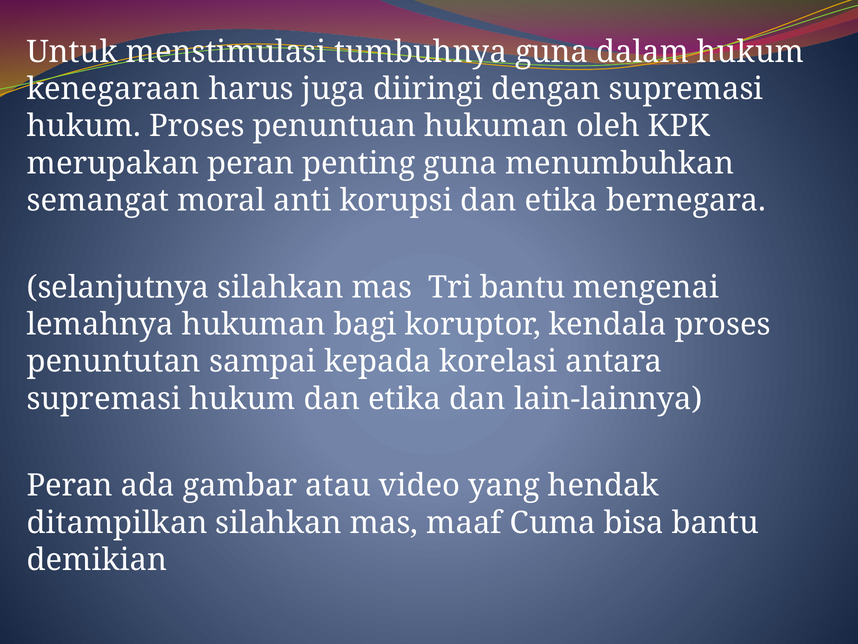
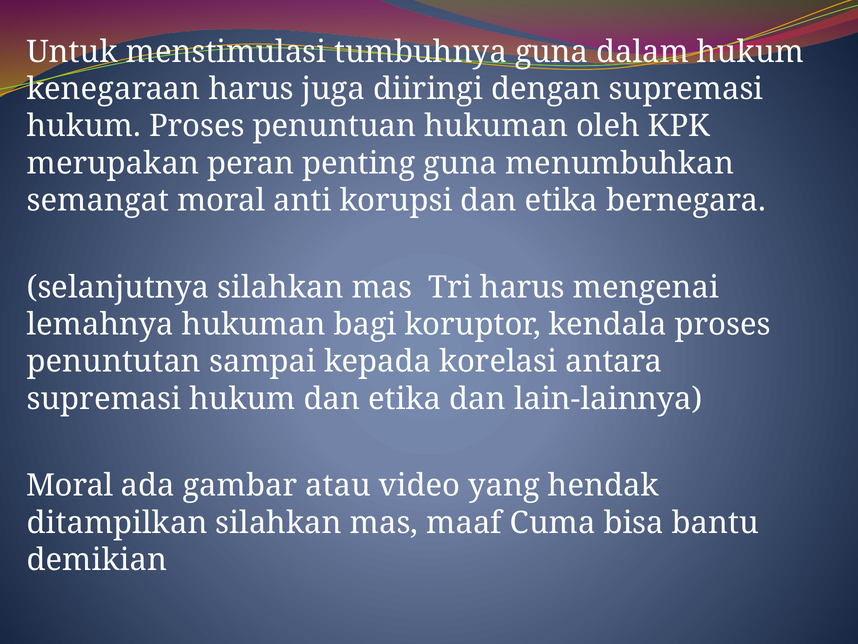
Tri bantu: bantu -> harus
Peran at (70, 485): Peran -> Moral
